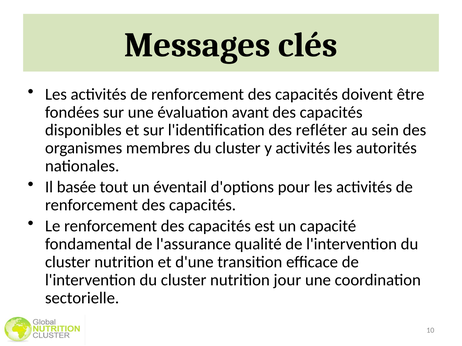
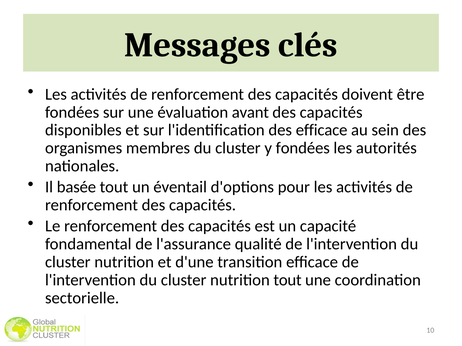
des refléter: refléter -> efficace
y activités: activités -> fondées
nutrition jour: jour -> tout
